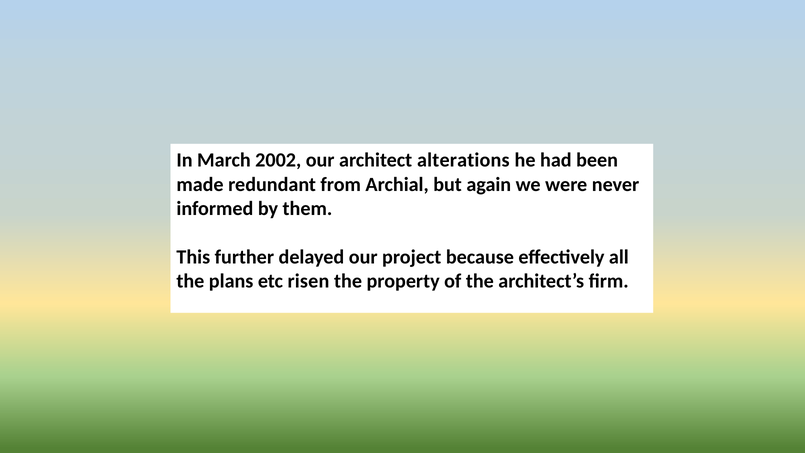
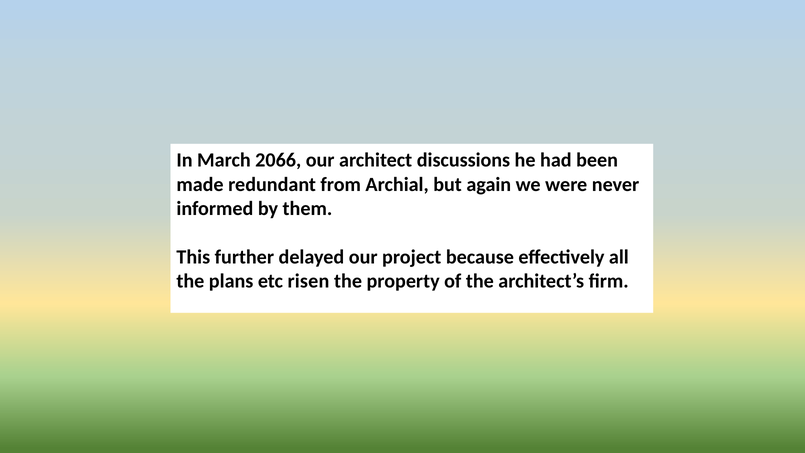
2002: 2002 -> 2066
alterations: alterations -> discussions
